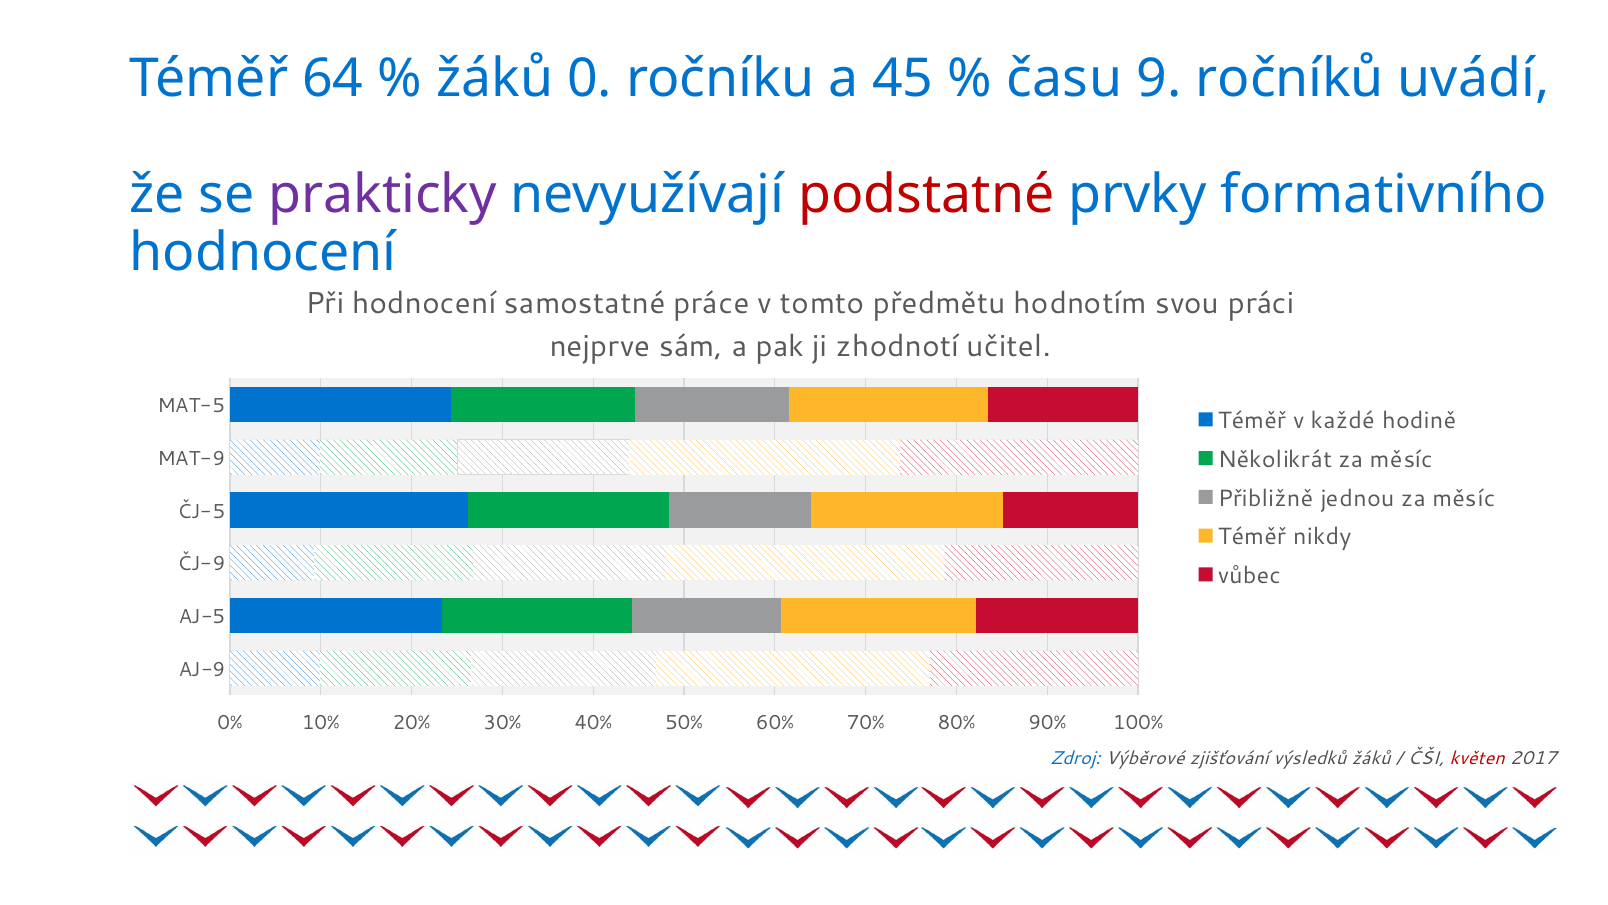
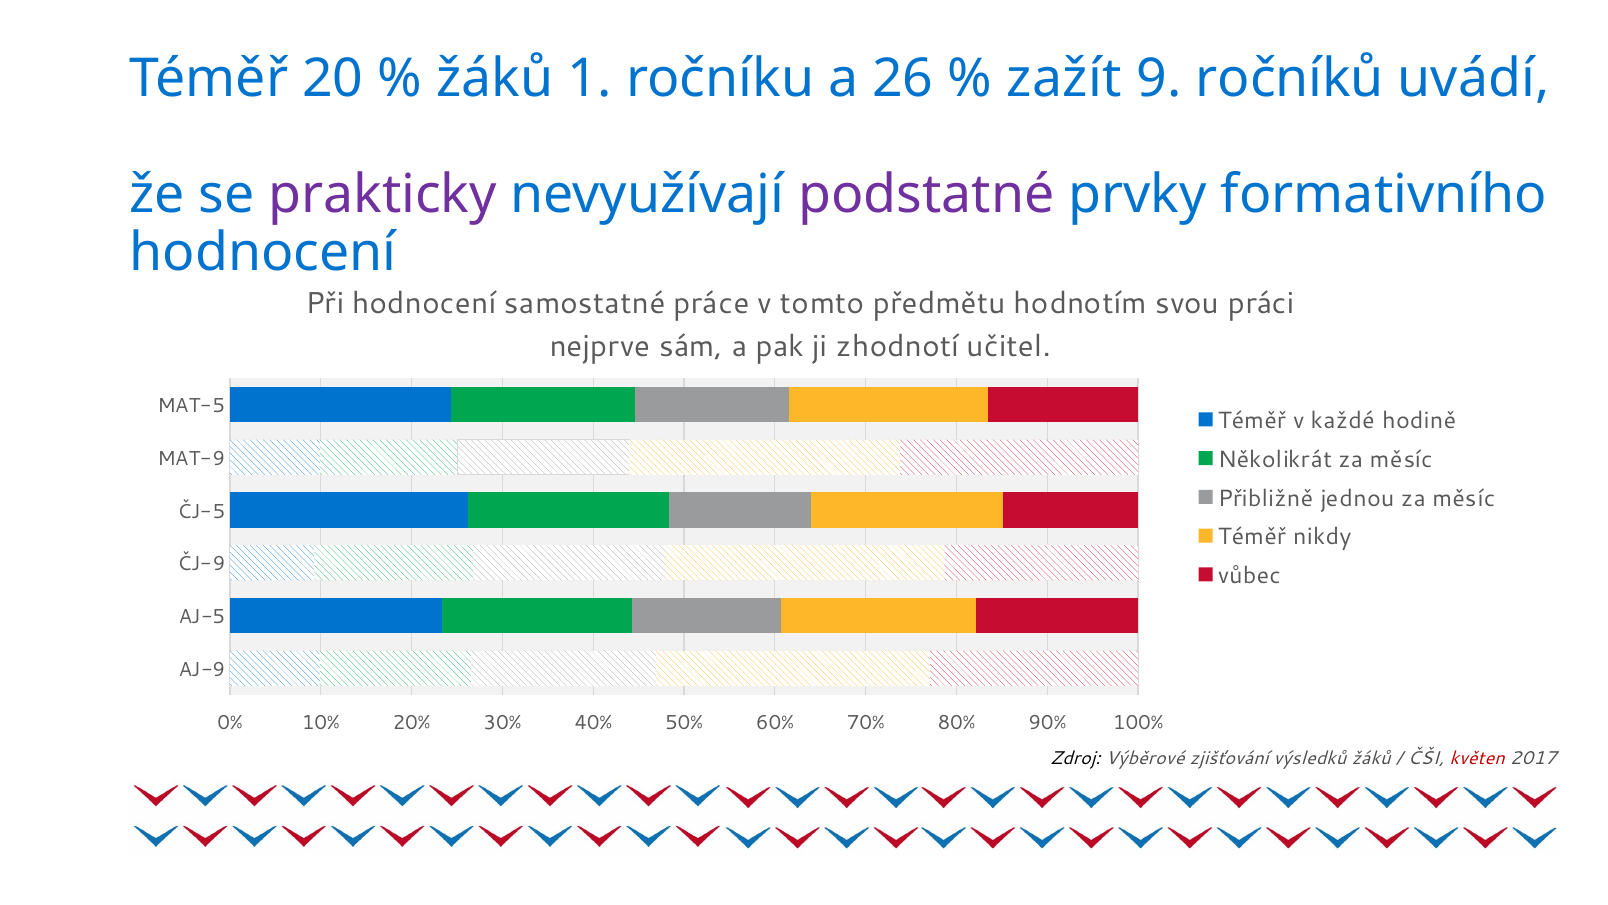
64: 64 -> 20
0: 0 -> 1
45: 45 -> 26
času: času -> zažít
podstatné colour: red -> purple
Zdroj colour: blue -> black
